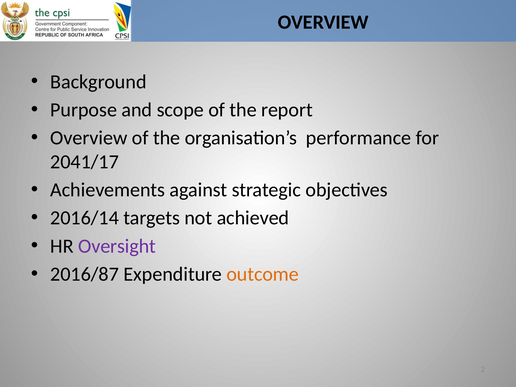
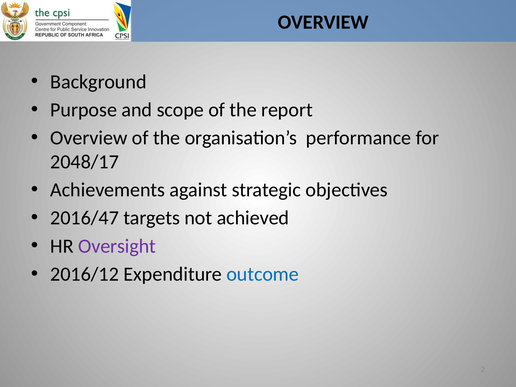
2041/17: 2041/17 -> 2048/17
2016/14: 2016/14 -> 2016/47
2016/87: 2016/87 -> 2016/12
outcome colour: orange -> blue
